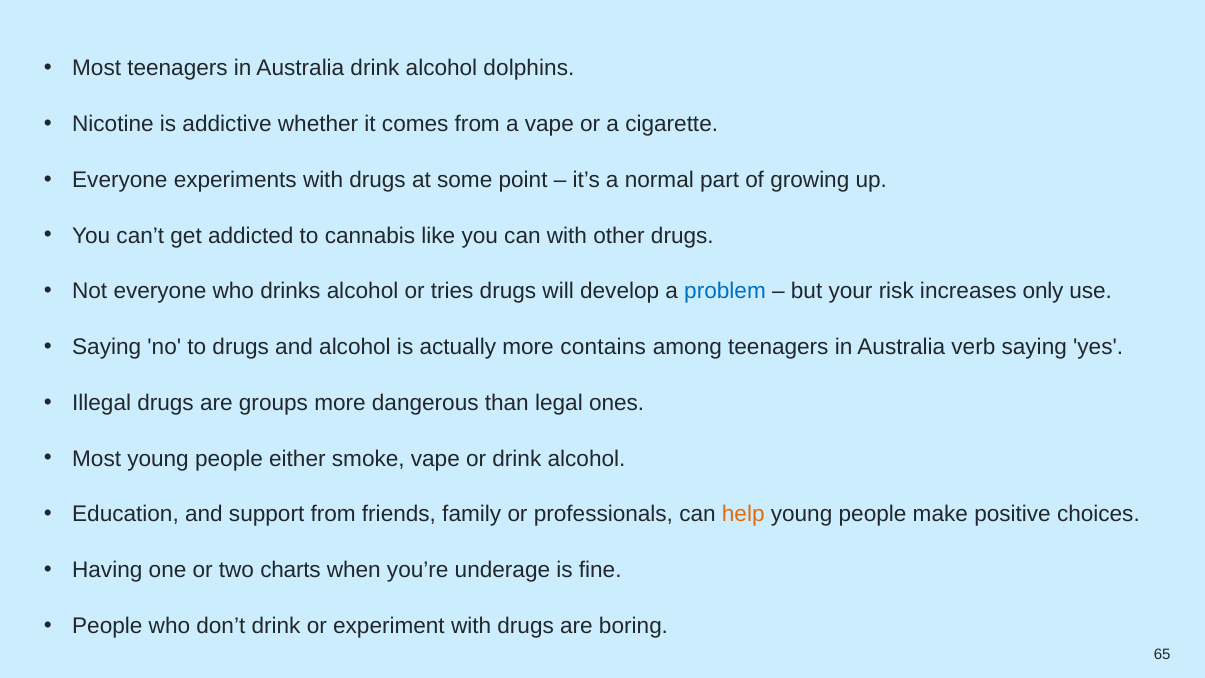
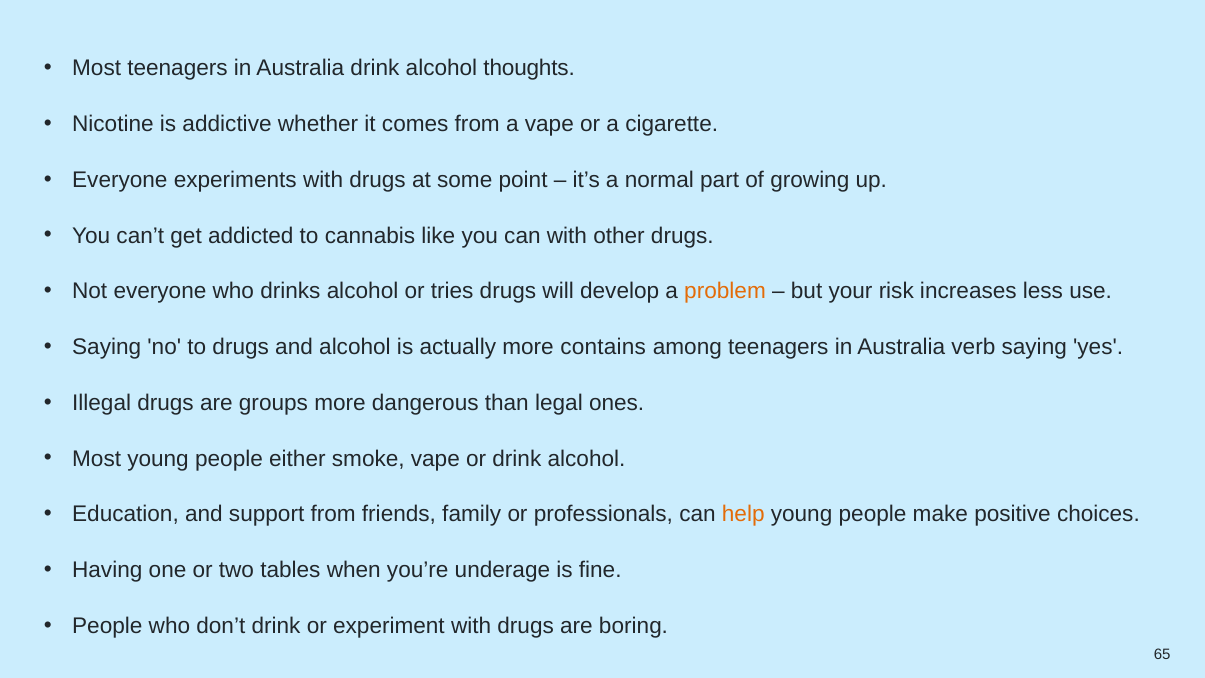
dolphins: dolphins -> thoughts
problem colour: blue -> orange
only: only -> less
charts: charts -> tables
